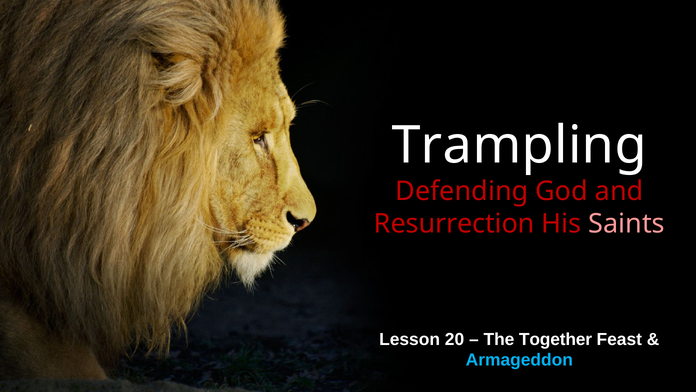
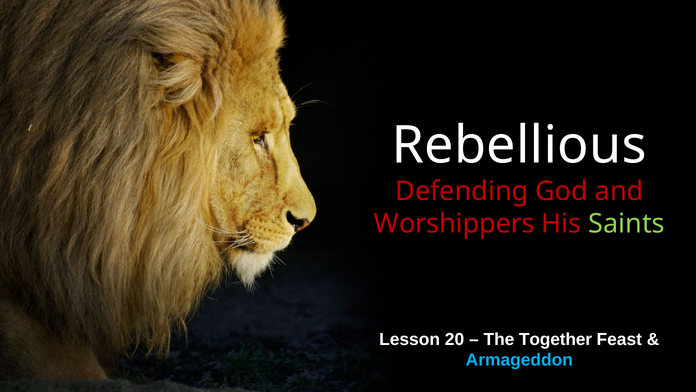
Trampling: Trampling -> Rebellious
Resurrection: Resurrection -> Worshippers
Saints colour: pink -> light green
